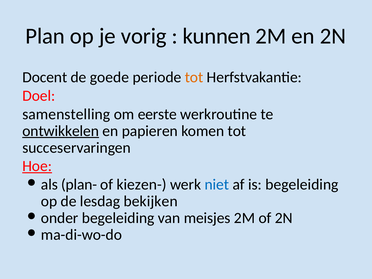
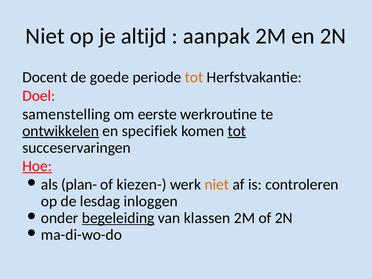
Plan at (45, 36): Plan -> Niet
vorig: vorig -> altijd
kunnen: kunnen -> aanpak
papieren: papieren -> specifiek
tot at (237, 131) underline: none -> present
niet at (217, 184) colour: blue -> orange
is begeleiding: begeleiding -> controleren
bekijken: bekijken -> inloggen
begeleiding at (118, 218) underline: none -> present
meisjes: meisjes -> klassen
